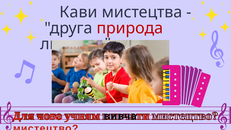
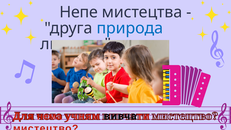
Кави: Кави -> Непе
природа colour: red -> blue
нова: нова -> нема
